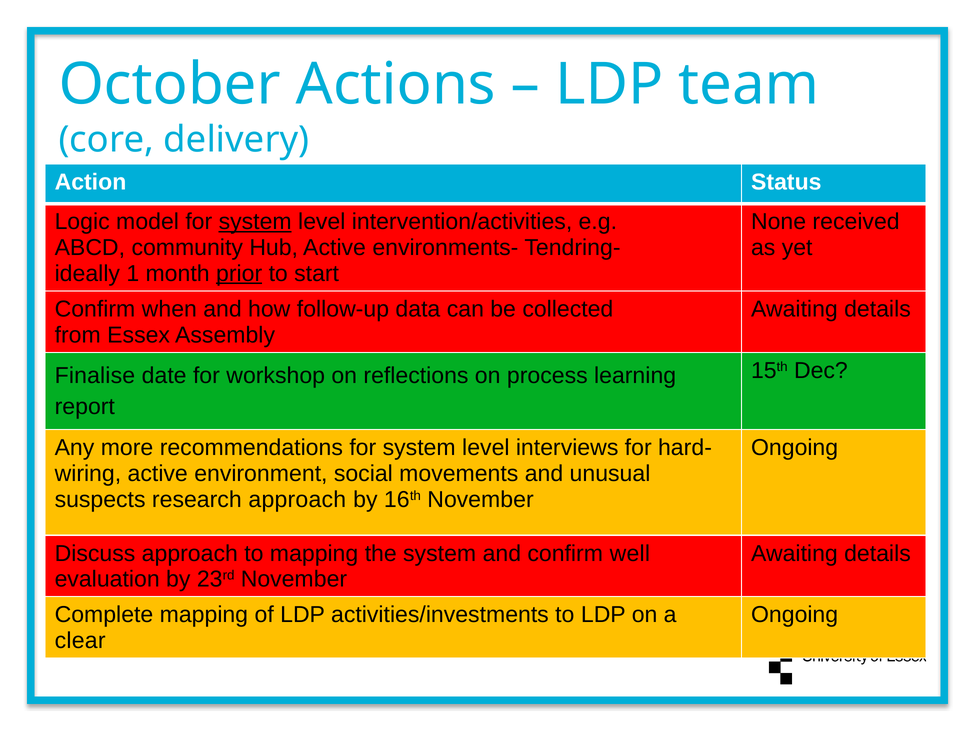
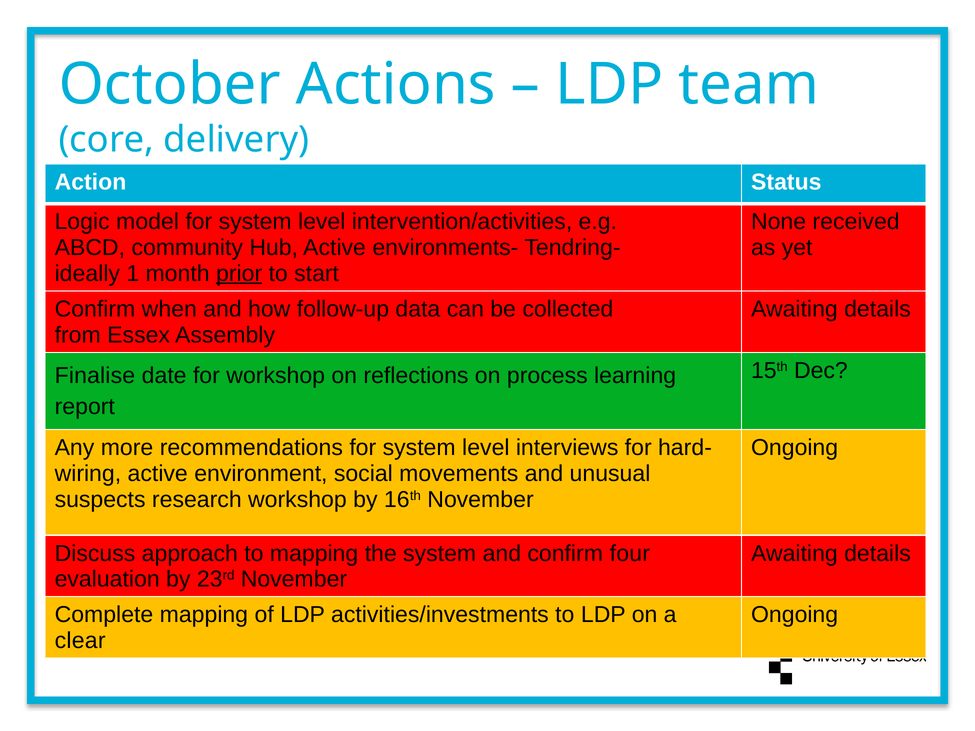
system at (255, 222) underline: present -> none
research approach: approach -> workshop
well: well -> four
